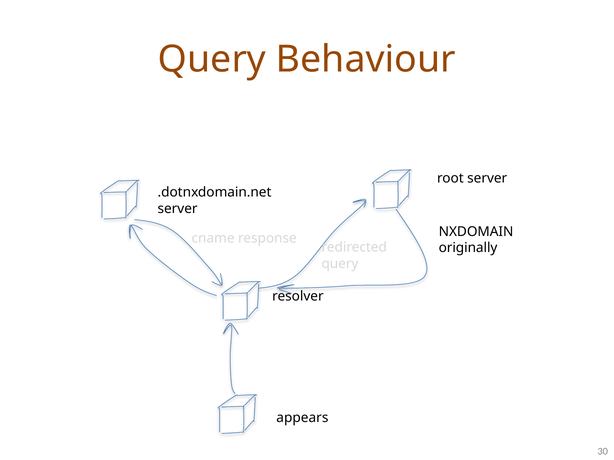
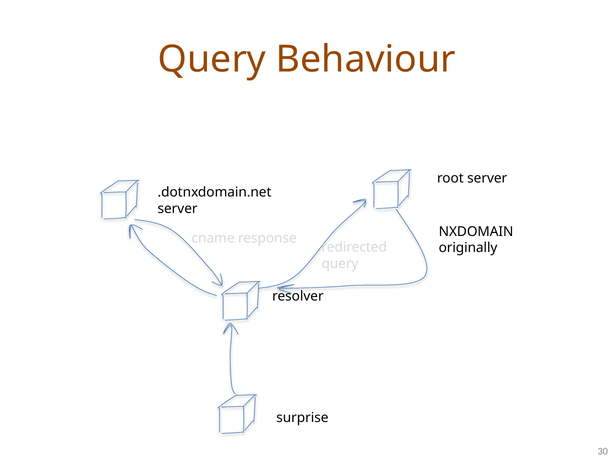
appears: appears -> surprise
